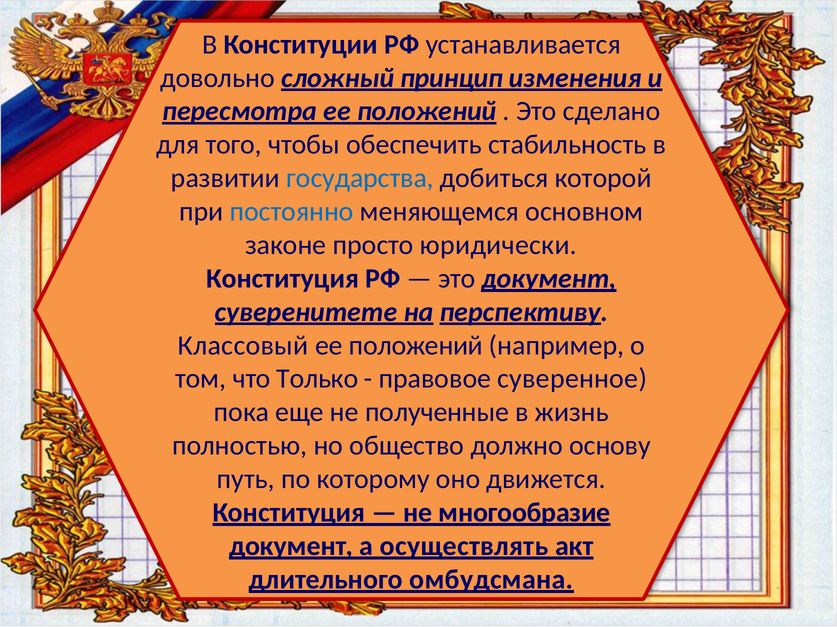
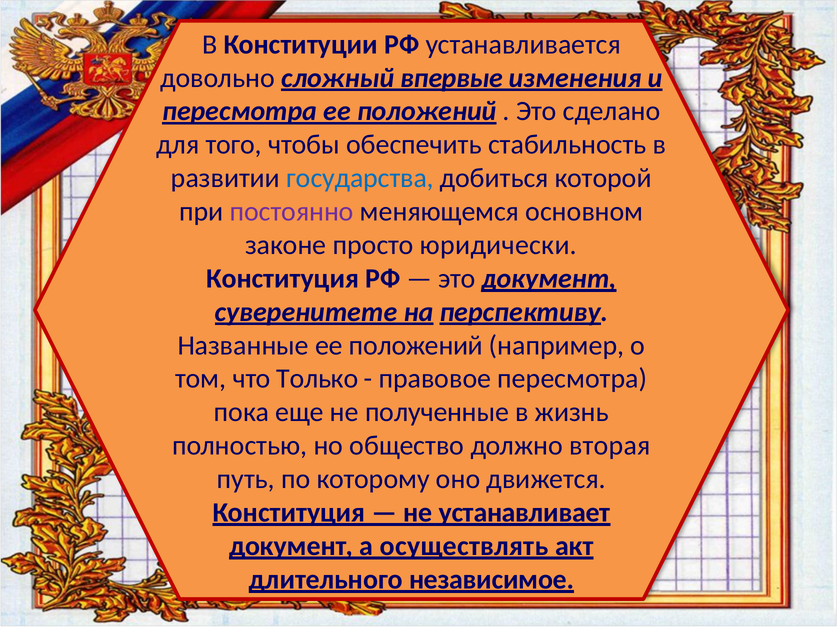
принцип: принцип -> впервые
постоянно colour: blue -> purple
Классовый: Классовый -> Названные
правовое суверенное: суверенное -> пересмотра
основу: основу -> вторая
многообразие: многообразие -> устанавливает
омбудсмана: омбудсмана -> независимое
